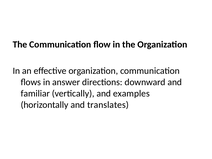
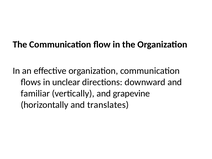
answer: answer -> unclear
examples: examples -> grapevine
